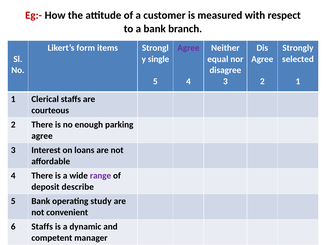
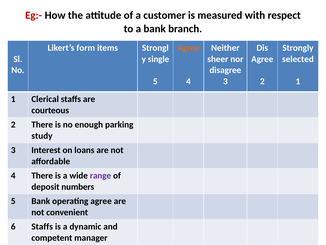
Agree at (188, 48) colour: purple -> orange
equal: equal -> sheer
agree at (42, 135): agree -> study
describe: describe -> numbers
operating study: study -> agree
